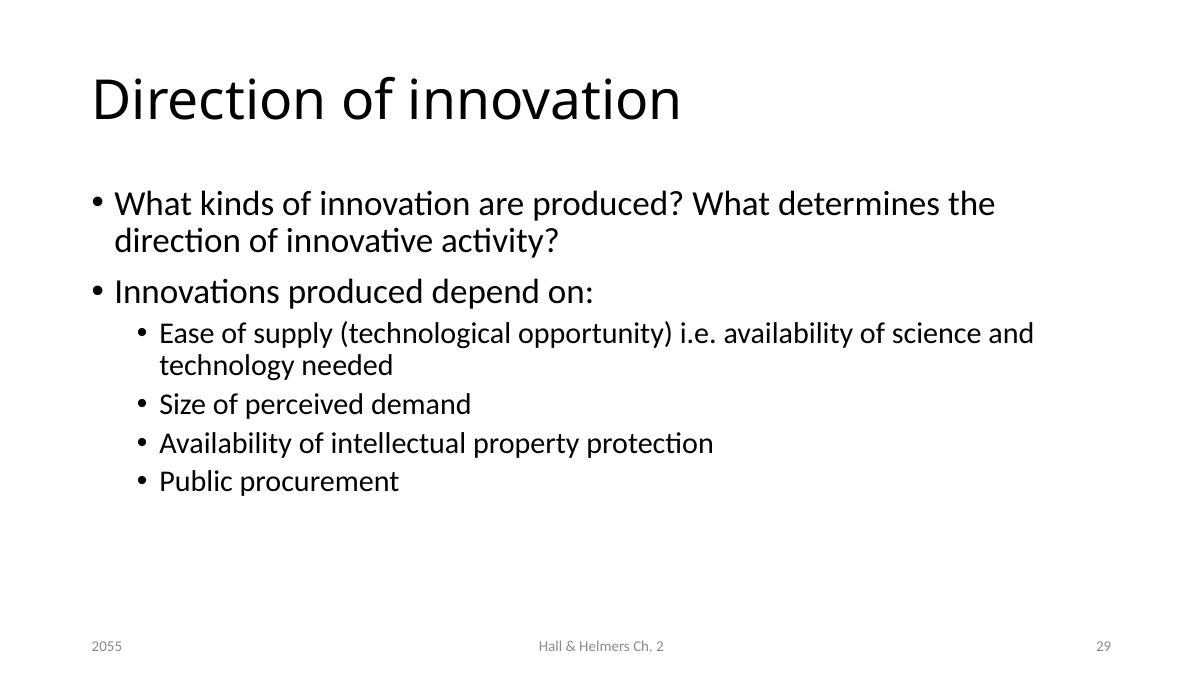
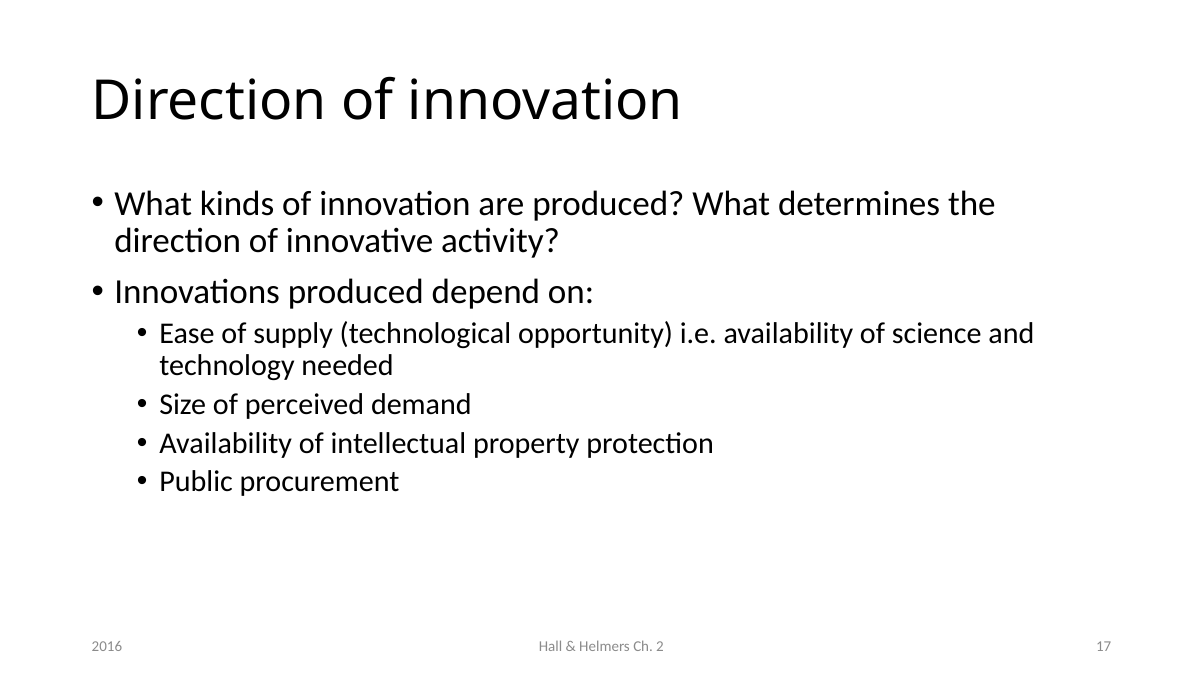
29: 29 -> 17
2055: 2055 -> 2016
